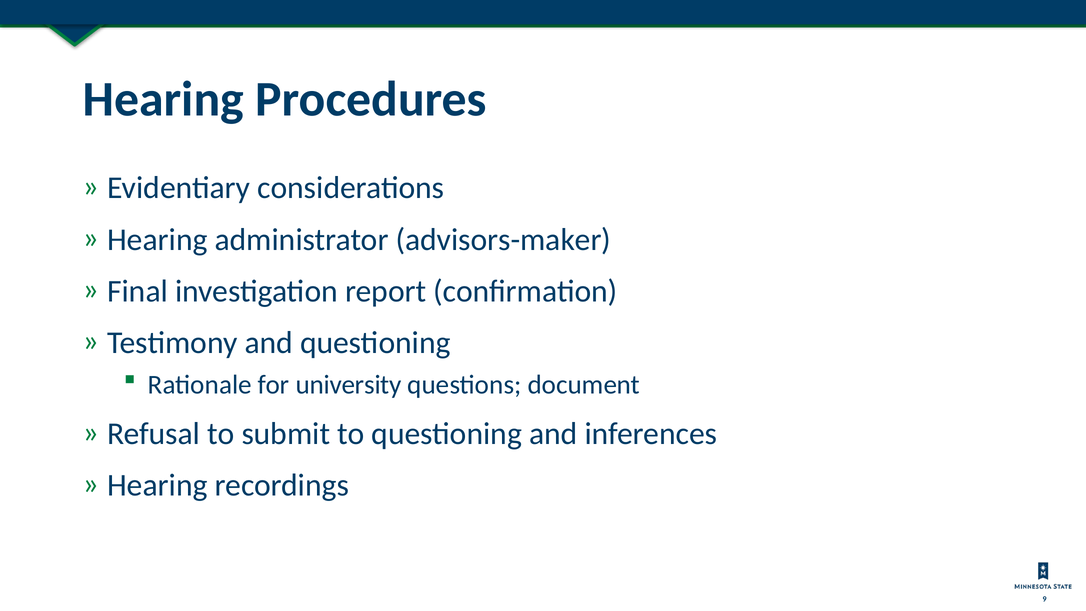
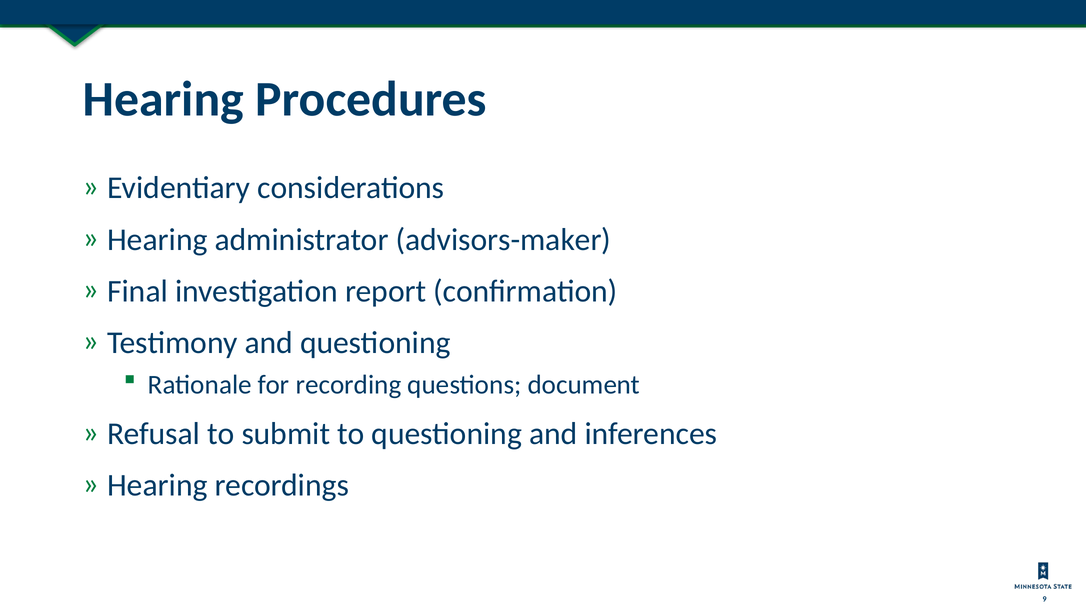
university: university -> recording
